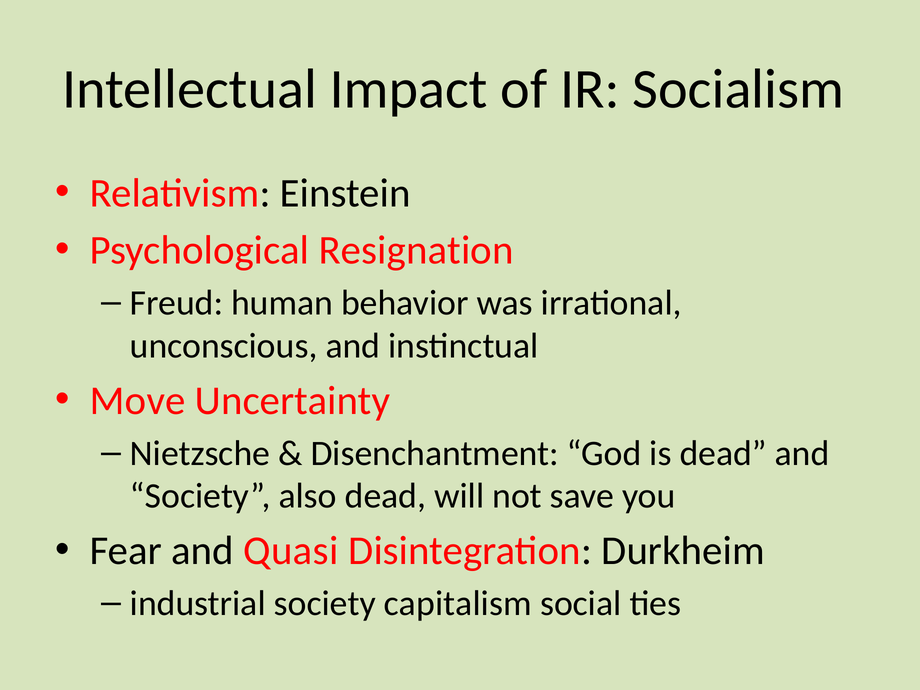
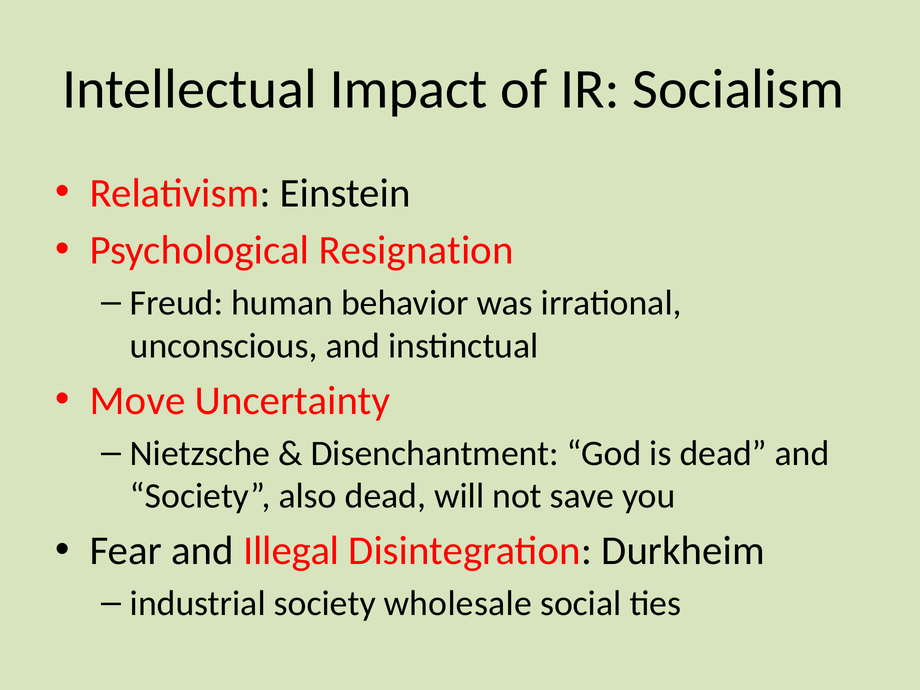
Quasi: Quasi -> Illegal
capitalism: capitalism -> wholesale
